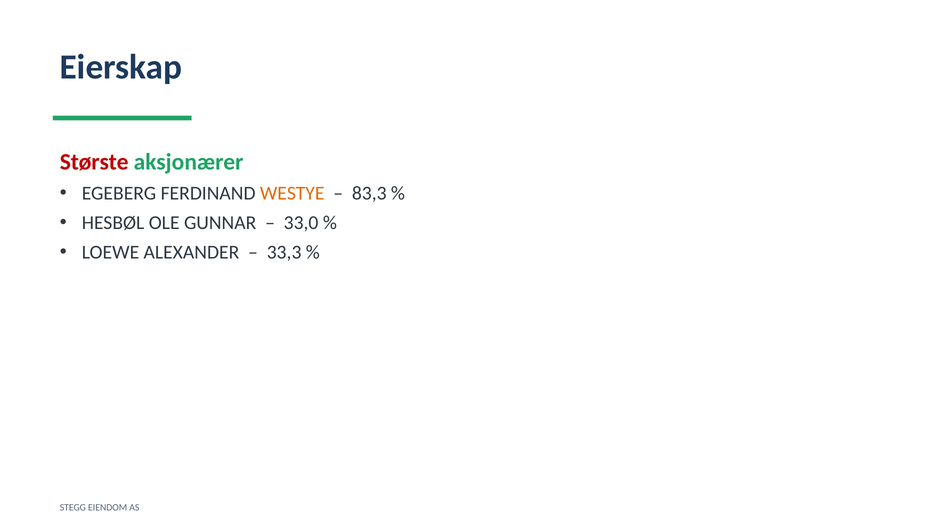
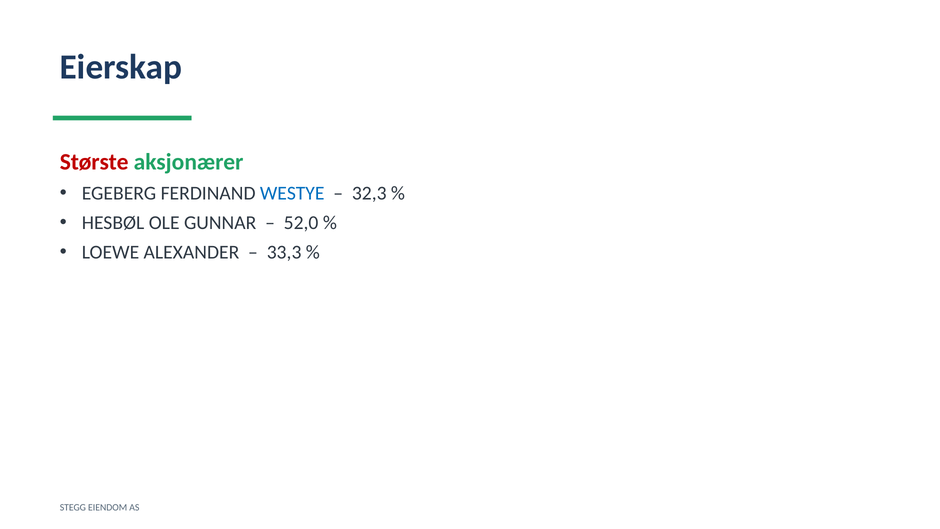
WESTYE colour: orange -> blue
83,3: 83,3 -> 32,3
33,0: 33,0 -> 52,0
